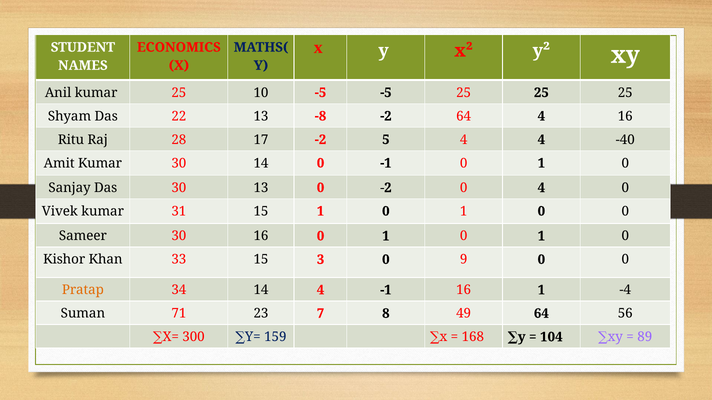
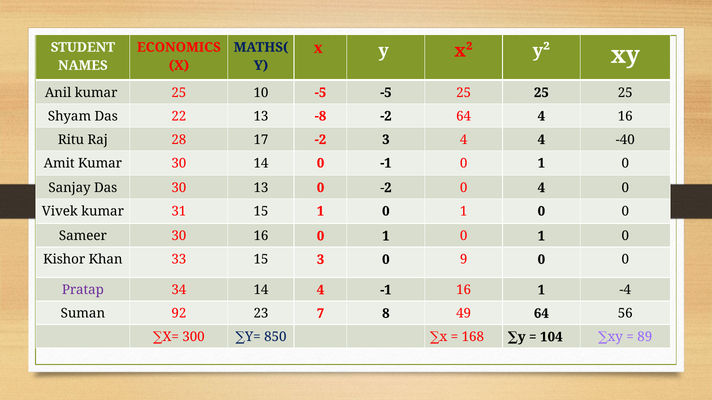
-2 5: 5 -> 3
Pratap colour: orange -> purple
71: 71 -> 92
159: 159 -> 850
